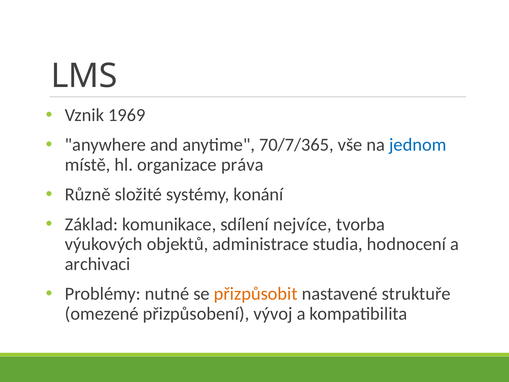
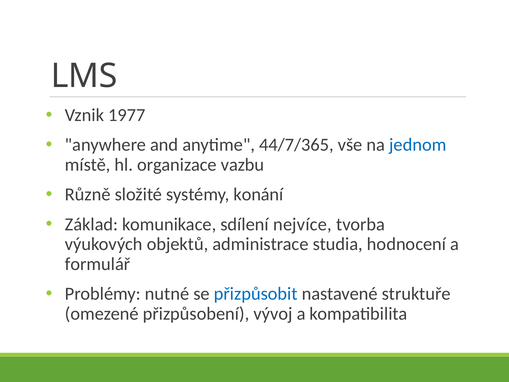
1969: 1969 -> 1977
70/7/365: 70/7/365 -> 44/7/365
práva: práva -> vazbu
archivaci: archivaci -> formulář
přizpůsobit colour: orange -> blue
